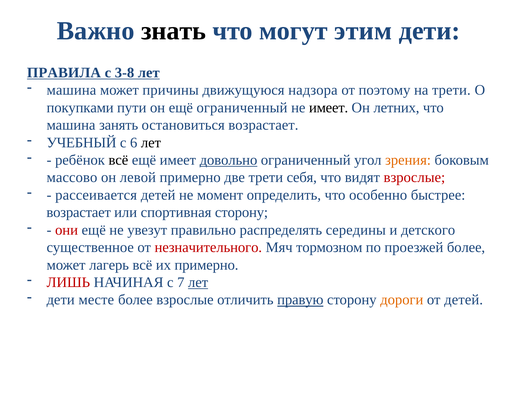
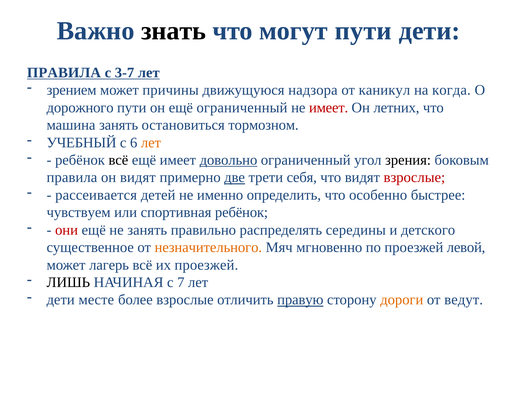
могут этим: этим -> пути
3-8: 3-8 -> 3-7
машина at (71, 90): машина -> зрением
поэтому: поэтому -> каникул
на трети: трети -> когда
покупками: покупками -> дорожного
имеет at (329, 108) colour: black -> red
остановиться возрастает: возрастает -> тормозном
лет at (151, 143) colour: black -> orange
зрения colour: orange -> black
массово at (72, 178): массово -> правила
он левой: левой -> видят
две underline: none -> present
момент: момент -> именно
возрастает at (79, 212): возрастает -> чувствуем
спортивная сторону: сторону -> ребёнок
не увезут: увезут -> занять
незначительного colour: red -> orange
тормозном: тормозном -> мгновенно
проезжей более: более -> левой
их примерно: примерно -> проезжей
ЛИШЬ colour: red -> black
лет at (198, 282) underline: present -> none
от детей: детей -> ведут
